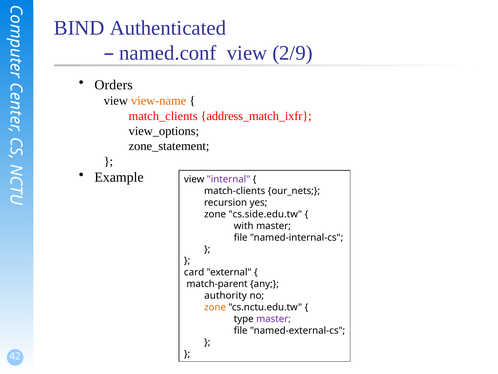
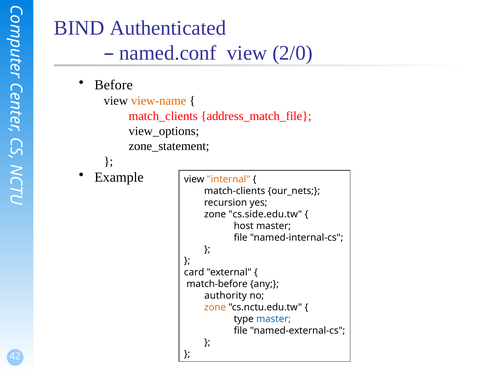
2/9: 2/9 -> 2/0
Orders: Orders -> Before
address_match_ixfr: address_match_ixfr -> address_match_file
internal colour: purple -> orange
with: with -> host
match-parent: match-parent -> match-before
master at (274, 319) colour: purple -> blue
